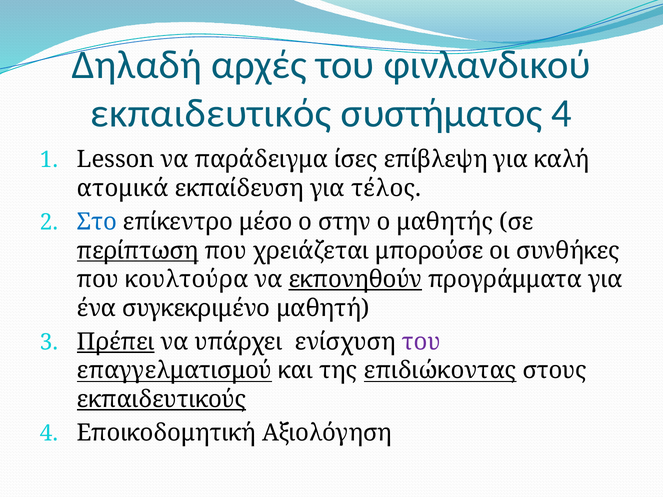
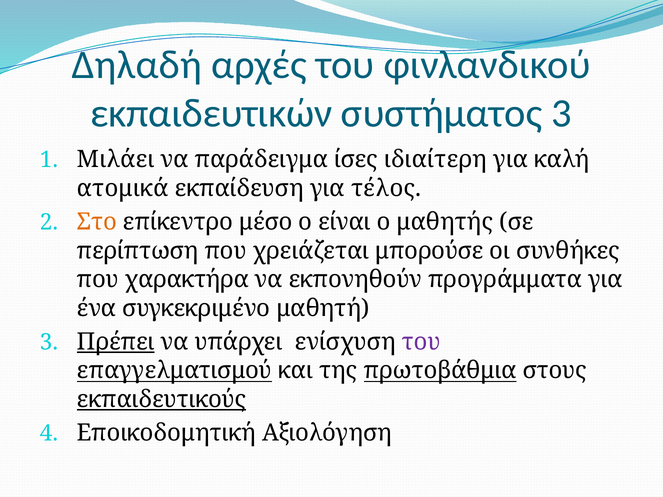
εκπαιδευτικός: εκπαιδευτικός -> εκπαιδευτικών
συστήματος 4: 4 -> 3
Lesson: Lesson -> Μιλάει
επίβλεψη: επίβλεψη -> ιδιαίτερη
Στο colour: blue -> orange
στην: στην -> είναι
περίπτωση underline: present -> none
κουλτούρα: κουλτούρα -> χαρακτήρα
εκπονηθούν underline: present -> none
επιδιώκοντας: επιδιώκοντας -> πρωτοβάθμια
